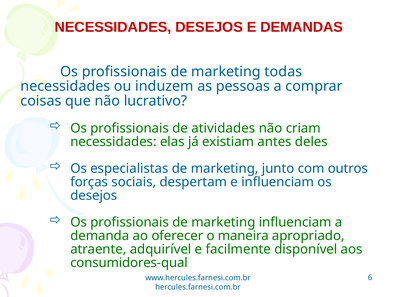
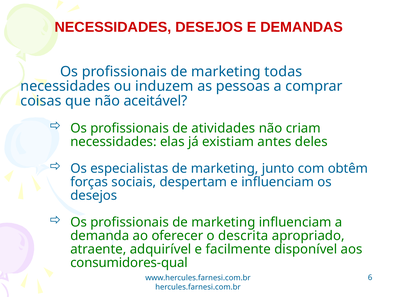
lucrativo: lucrativo -> aceitável
outros: outros -> obtêm
maneira: maneira -> descrita
